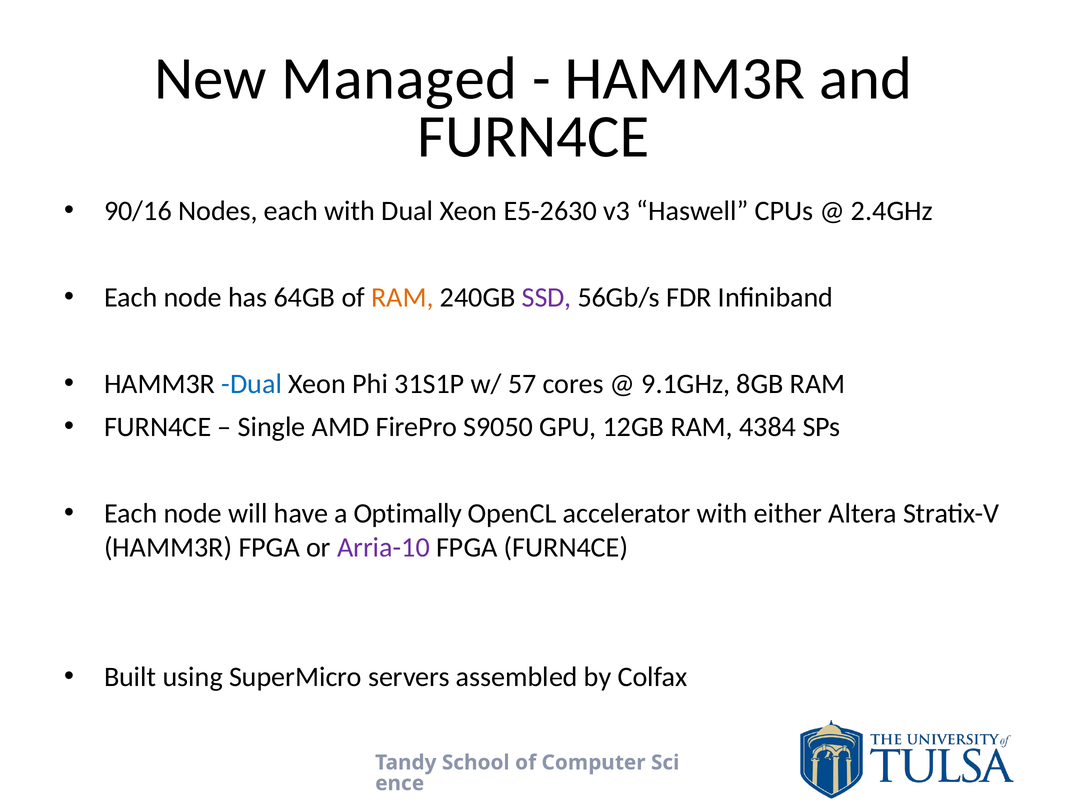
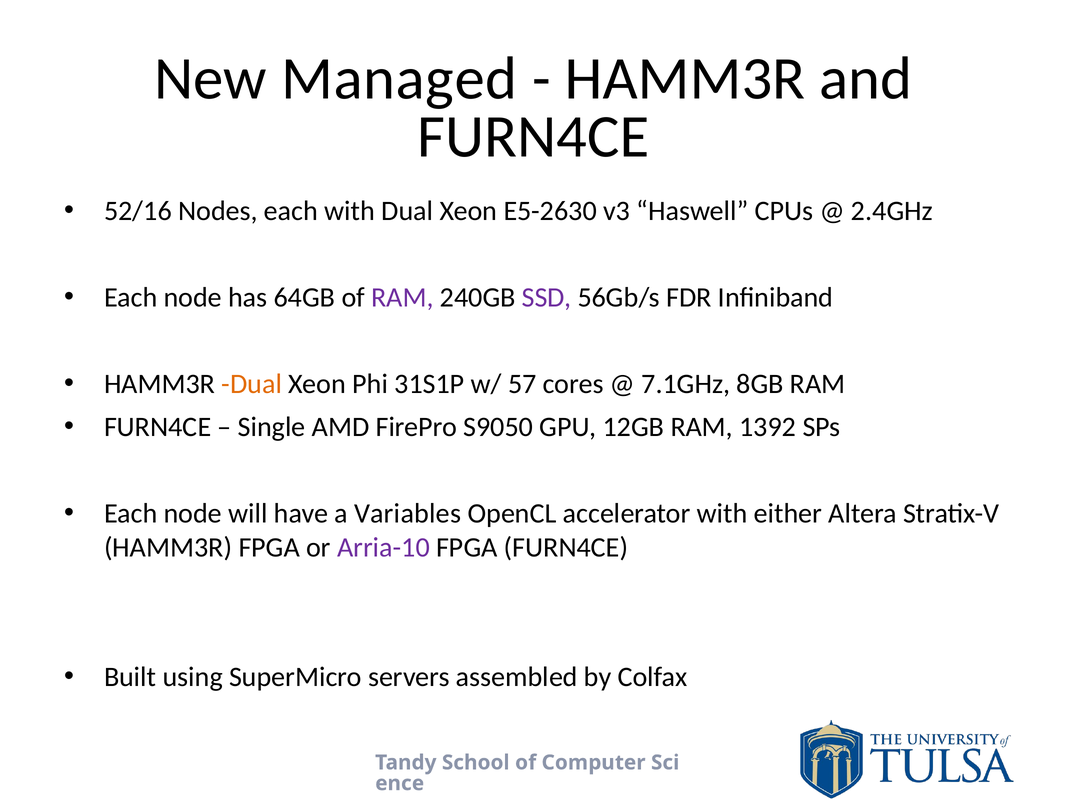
90/16: 90/16 -> 52/16
RAM at (402, 297) colour: orange -> purple
Dual at (252, 384) colour: blue -> orange
9.1GHz: 9.1GHz -> 7.1GHz
4384: 4384 -> 1392
Optimally: Optimally -> Variables
